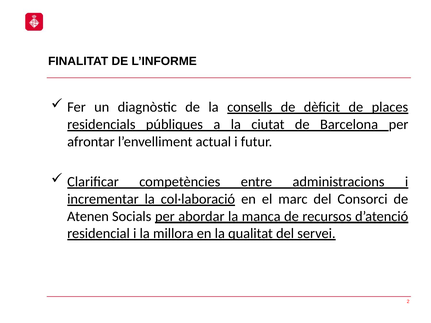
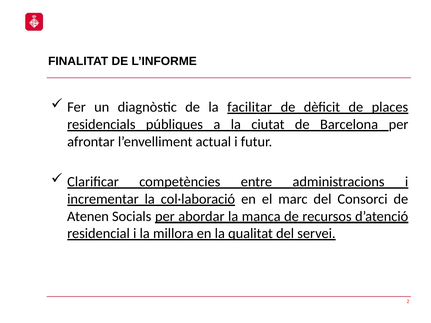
consells: consells -> facilitar
